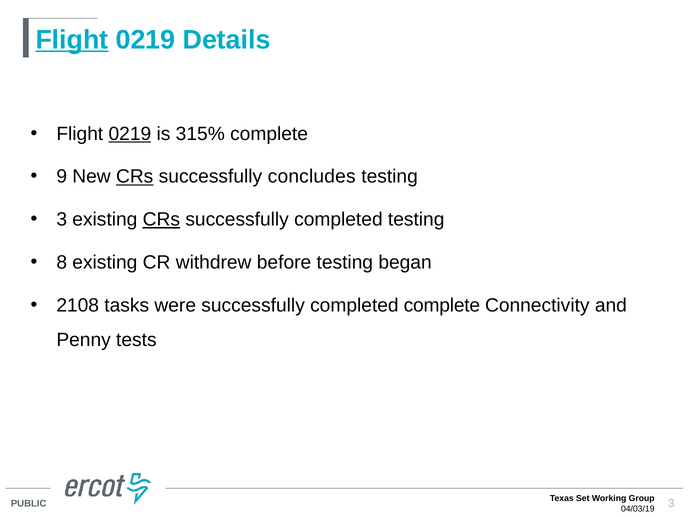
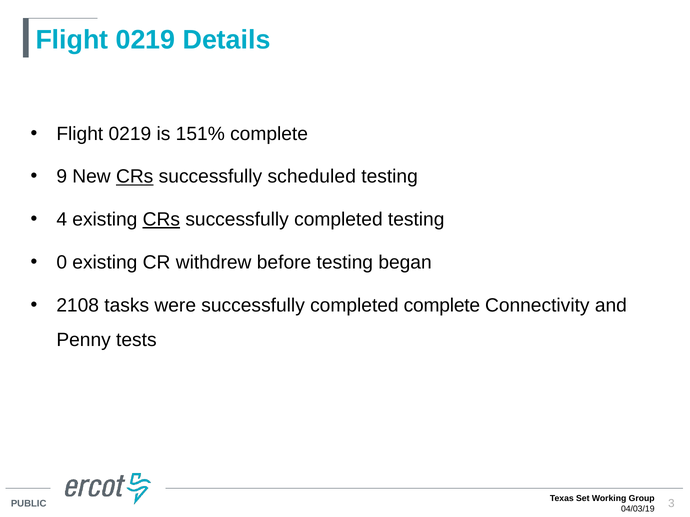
Flight at (72, 40) underline: present -> none
0219 at (130, 134) underline: present -> none
315%: 315% -> 151%
concludes: concludes -> scheduled
3 at (62, 220): 3 -> 4
8: 8 -> 0
